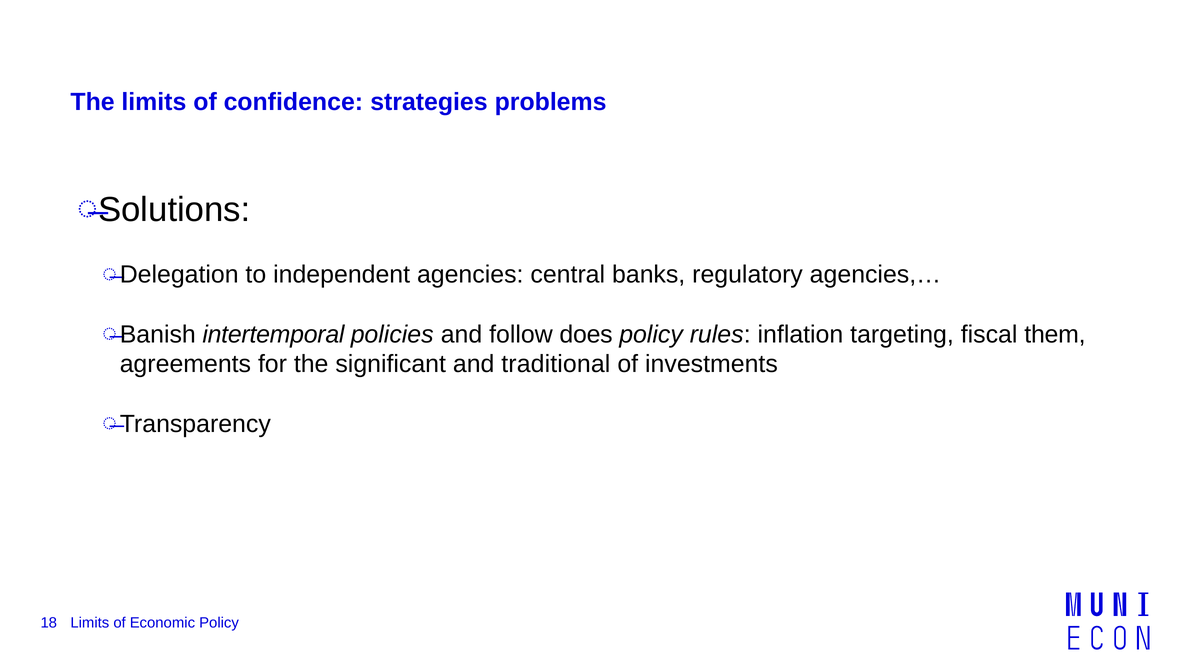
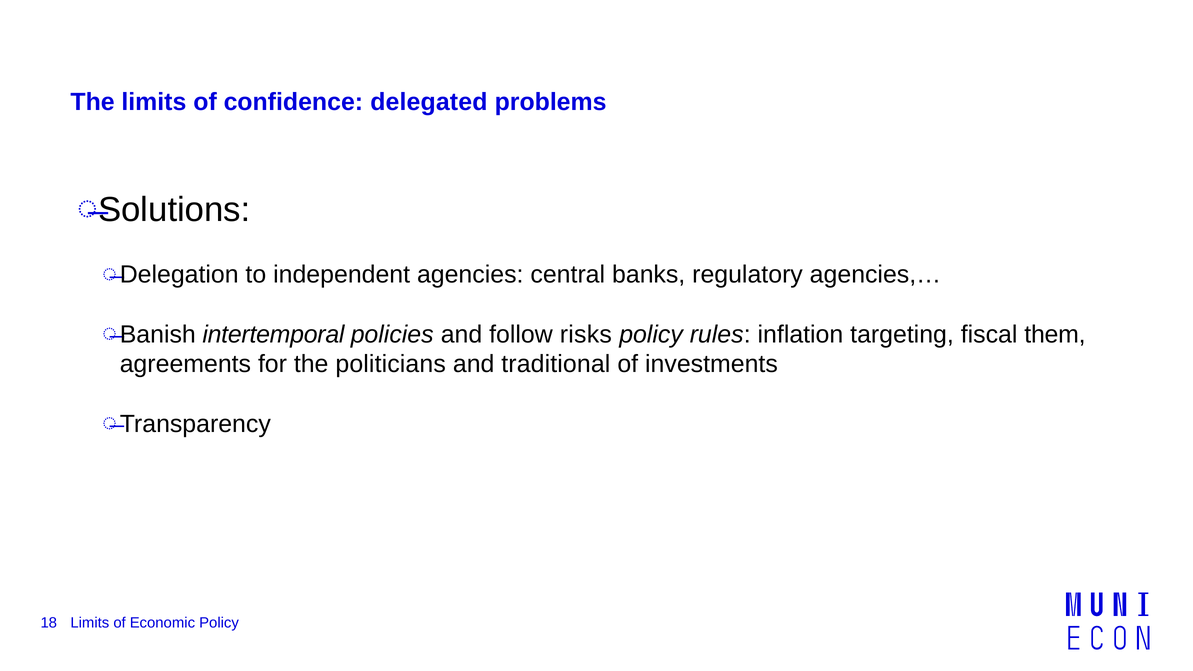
strategies: strategies -> delegated
does: does -> risks
significant: significant -> politicians
